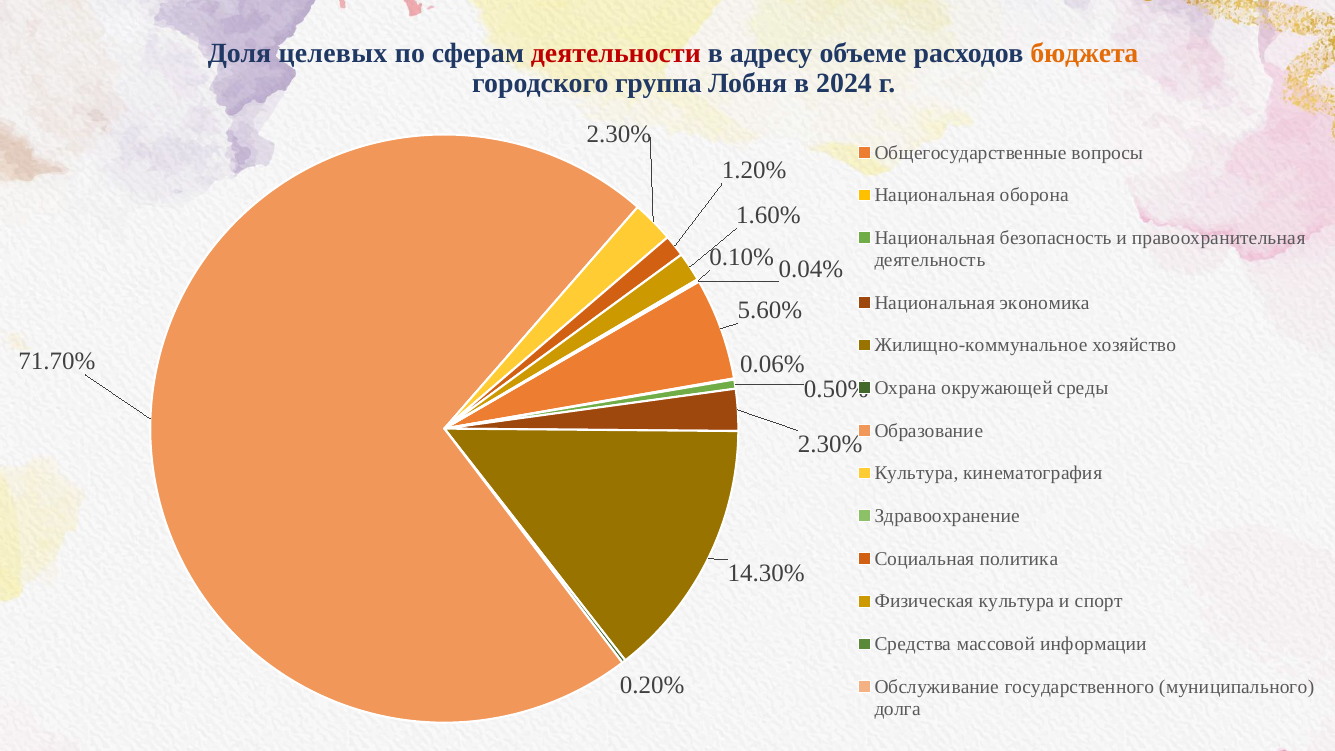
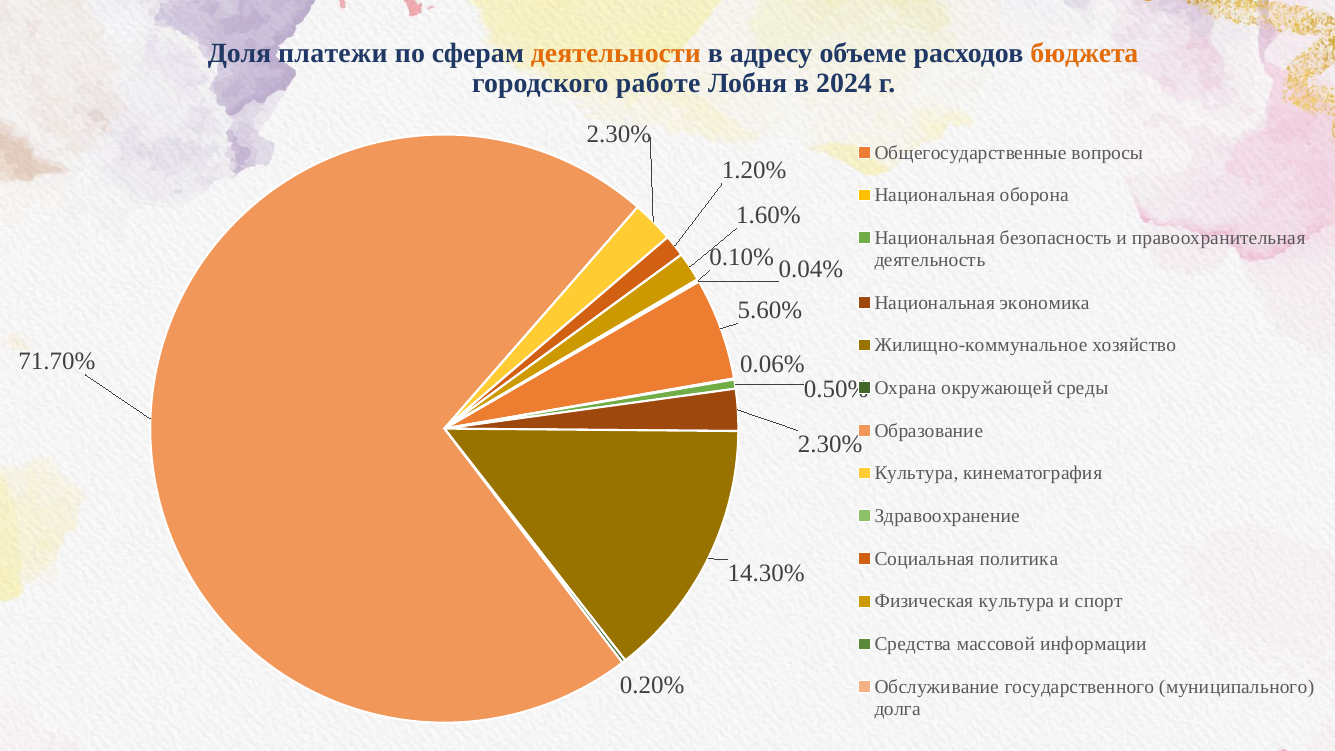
целевых: целевых -> платежи
деятельности colour: red -> orange
группа: группа -> работе
